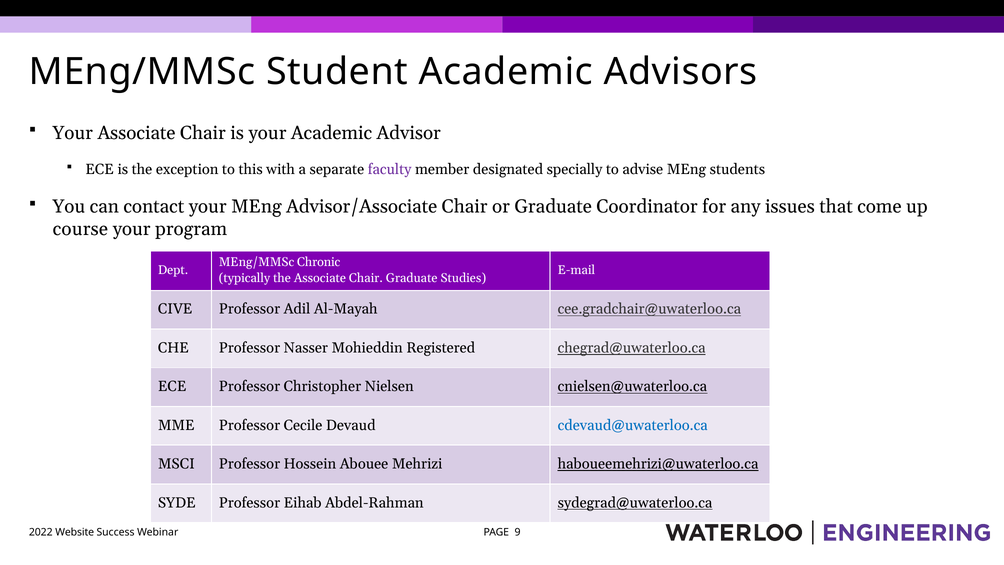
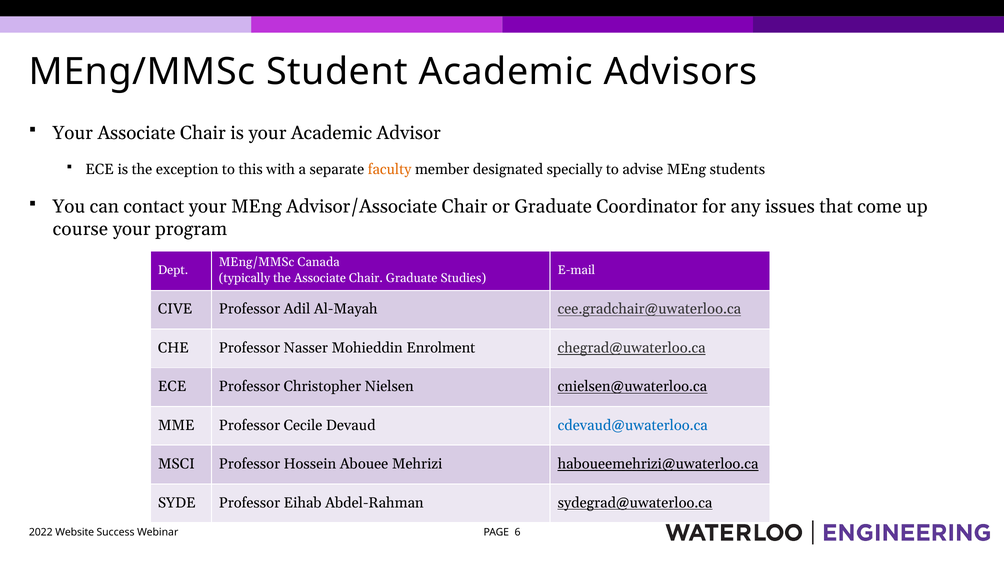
faculty colour: purple -> orange
Chronic: Chronic -> Canada
Registered: Registered -> Enrolment
9: 9 -> 6
